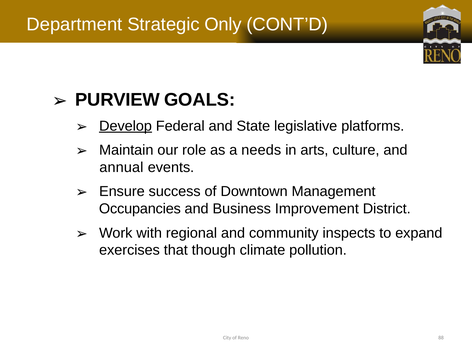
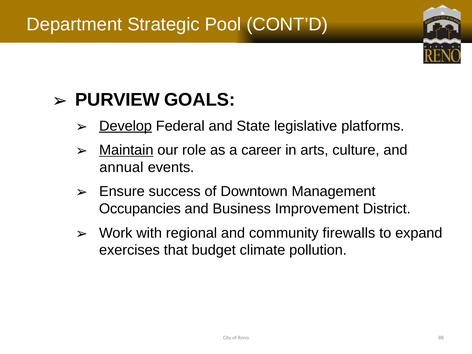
Only: Only -> Pool
Maintain underline: none -> present
needs: needs -> career
inspects: inspects -> firewalls
though: though -> budget
